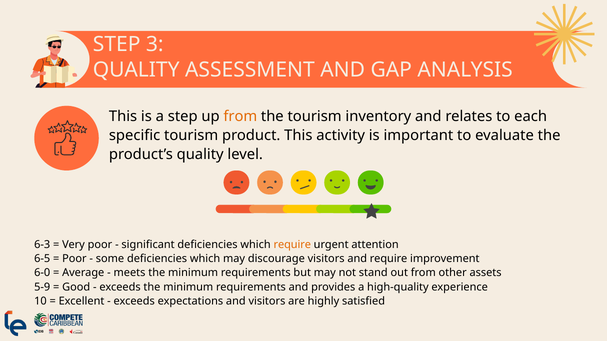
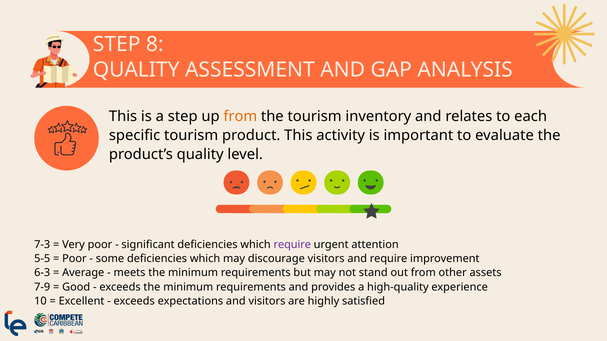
3: 3 -> 8
6-3: 6-3 -> 7-3
require at (292, 245) colour: orange -> purple
6-5: 6-5 -> 5-5
6-0: 6-0 -> 6-3
5-9: 5-9 -> 7-9
